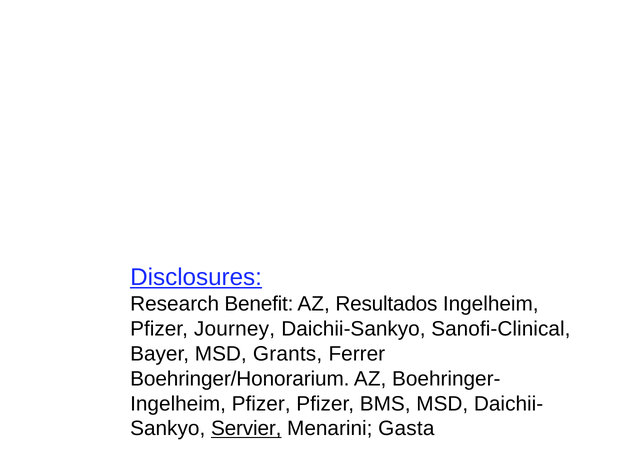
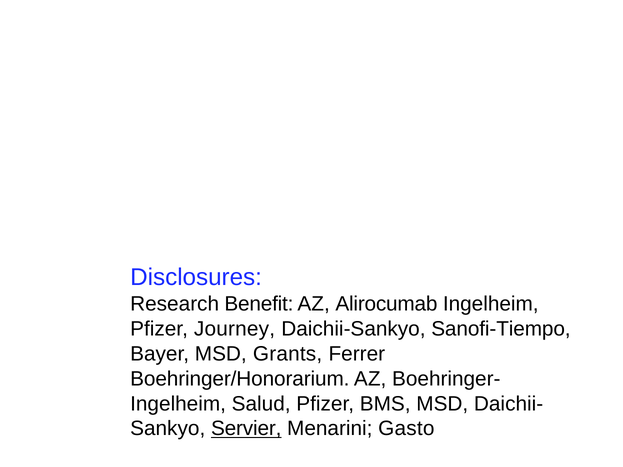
Disclosures underline: present -> none
Resultados: Resultados -> Alirocumab
Sanofi-Clinical: Sanofi-Clinical -> Sanofi-Tiempo
Pfizer at (261, 404): Pfizer -> Salud
Gasta: Gasta -> Gasto
